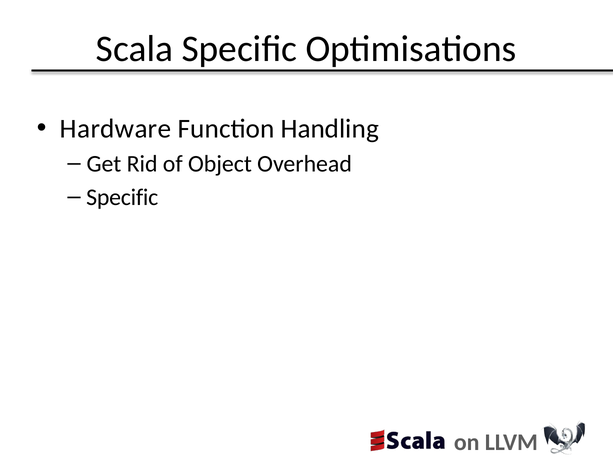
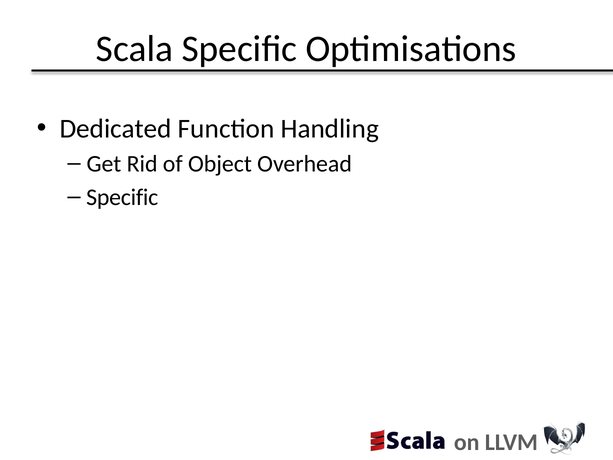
Hardware: Hardware -> Dedicated
